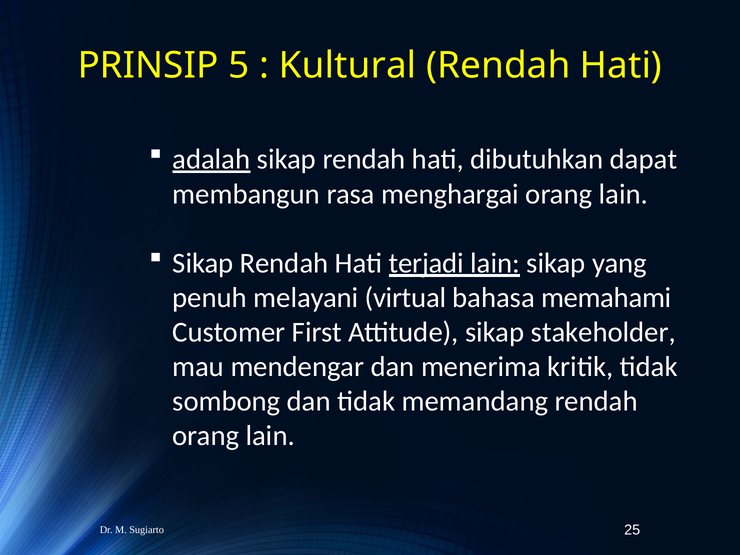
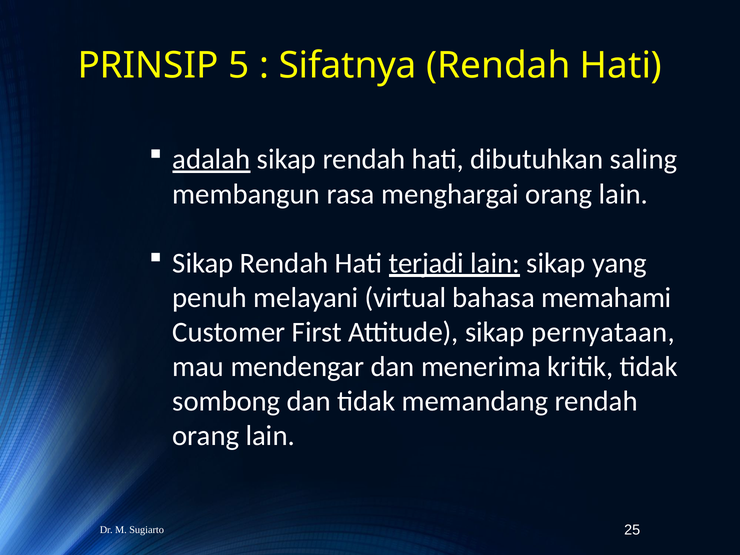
Kultural: Kultural -> Sifatnya
dapat: dapat -> saling
stakeholder: stakeholder -> pernyataan
